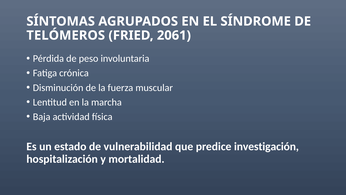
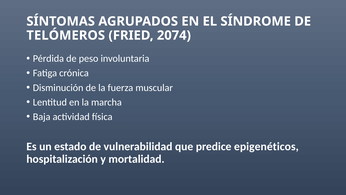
2061: 2061 -> 2074
investigación: investigación -> epigenéticos
